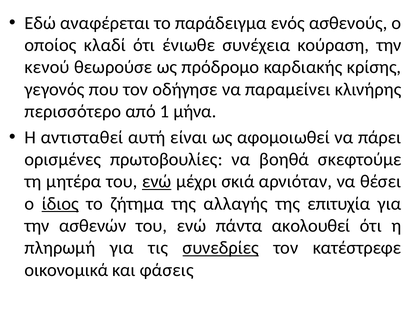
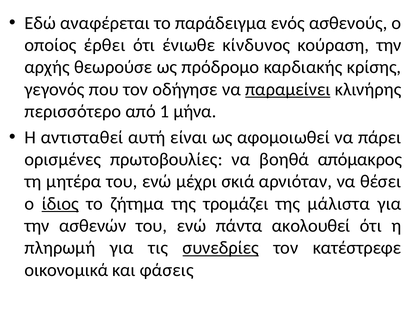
κλαδί: κλαδί -> έρθει
συνέχεια: συνέχεια -> κίνδυνος
κενού: κενού -> αρχής
παραμείνει underline: none -> present
σκεφτούμε: σκεφτούμε -> απόμακρος
ενώ at (157, 181) underline: present -> none
αλλαγής: αλλαγής -> τρομάζει
επιτυχία: επιτυχία -> μάλιστα
